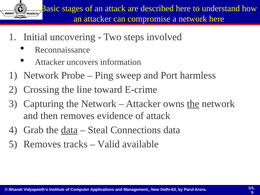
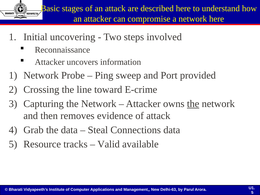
harmless: harmless -> provided
data at (69, 130) underline: present -> none
Removes at (42, 144): Removes -> Resource
